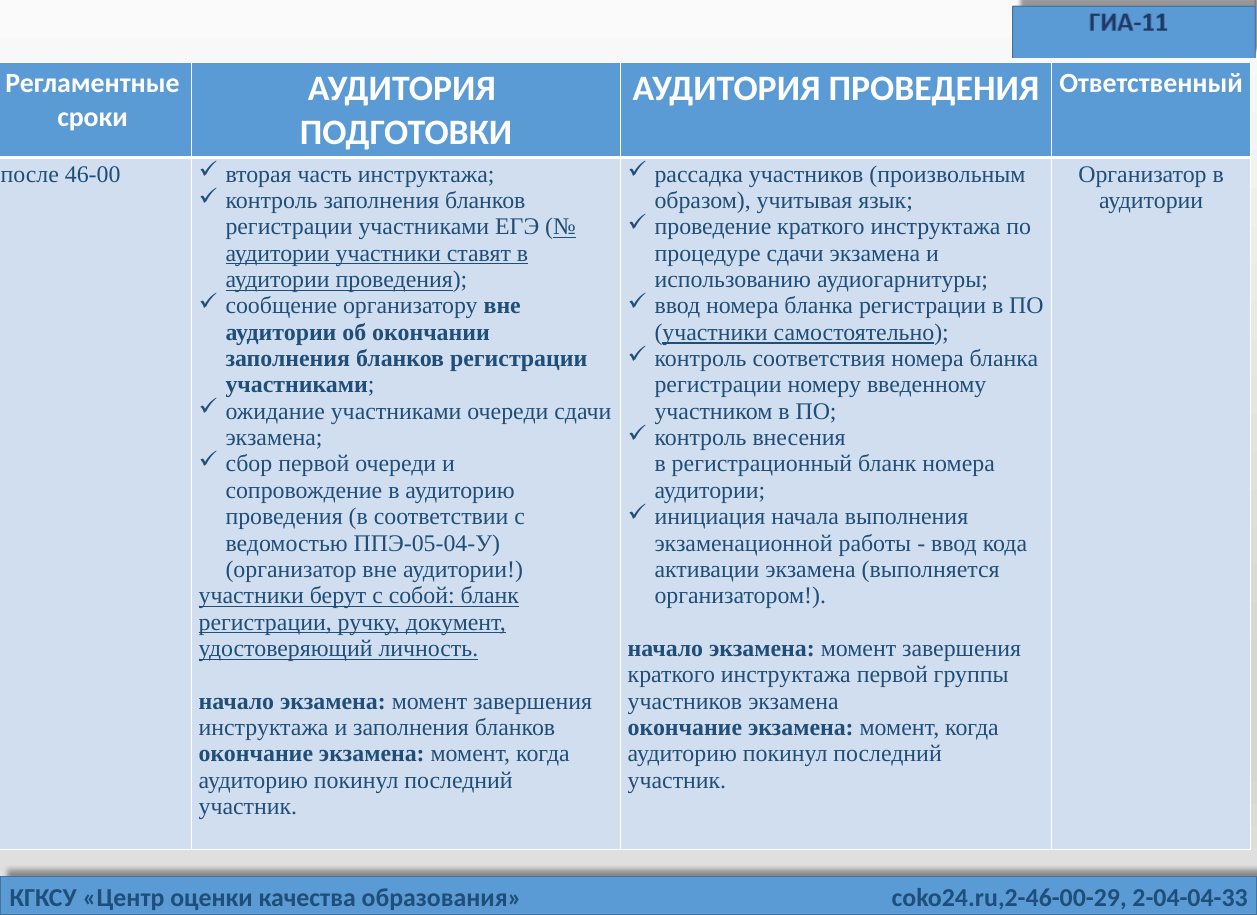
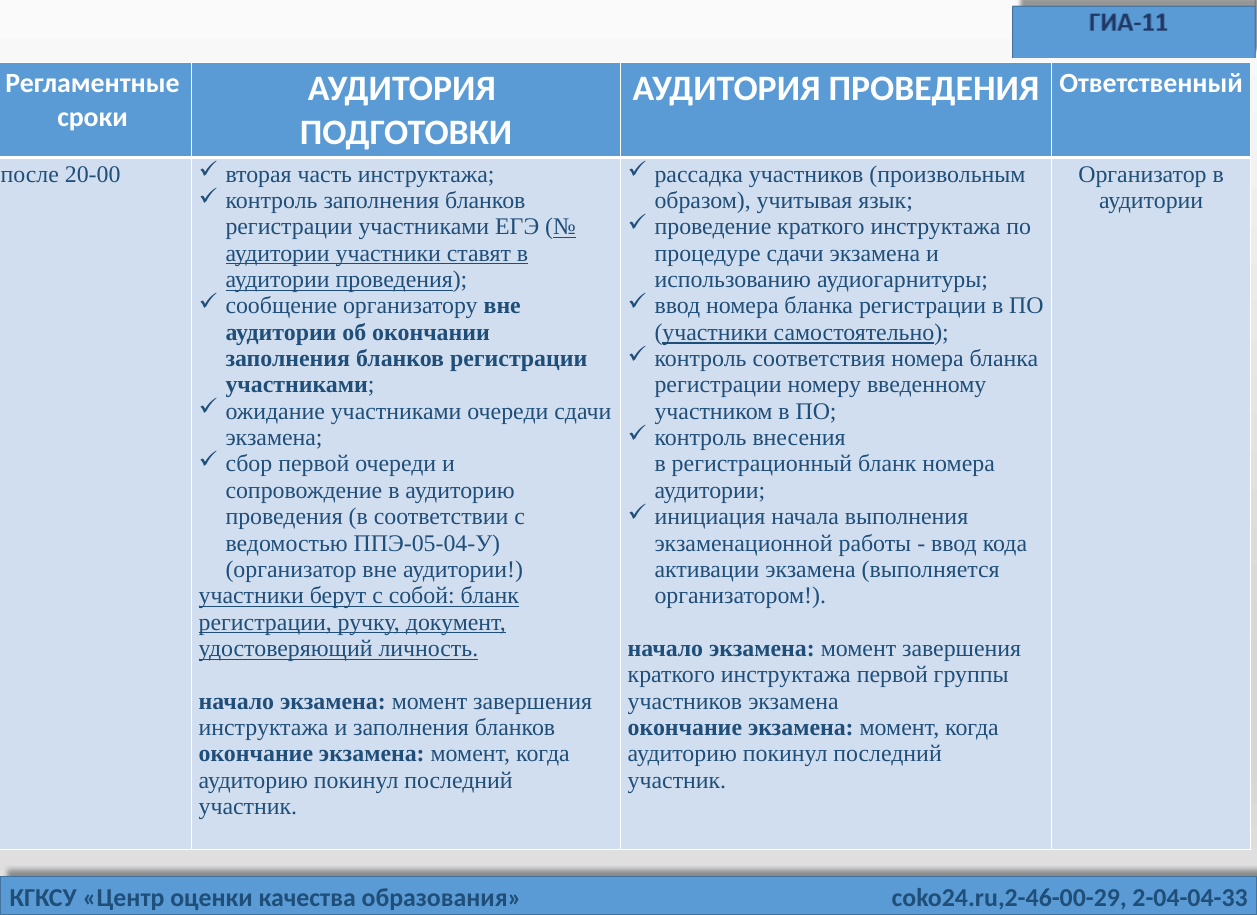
46-00: 46-00 -> 20-00
